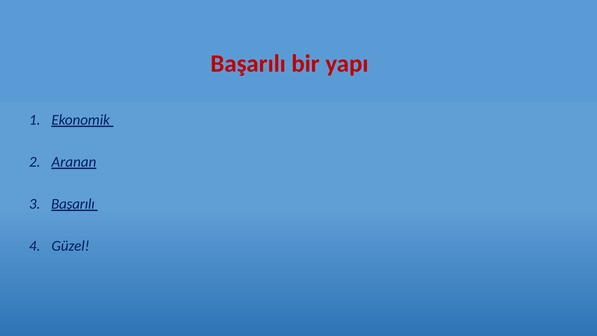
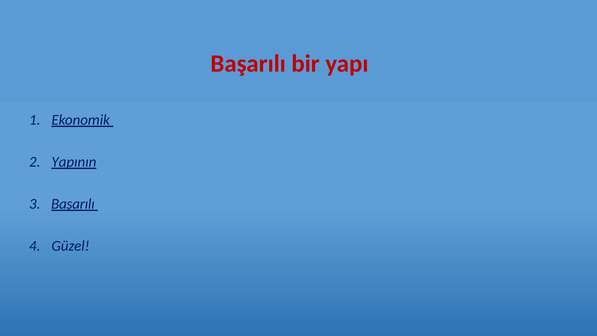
Aranan: Aranan -> Yapının
